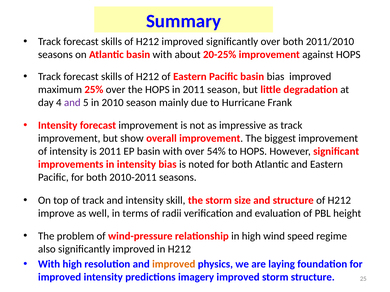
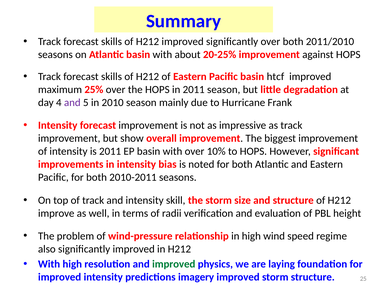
basin bias: bias -> htcf
54%: 54% -> 10%
improved at (174, 265) colour: orange -> green
